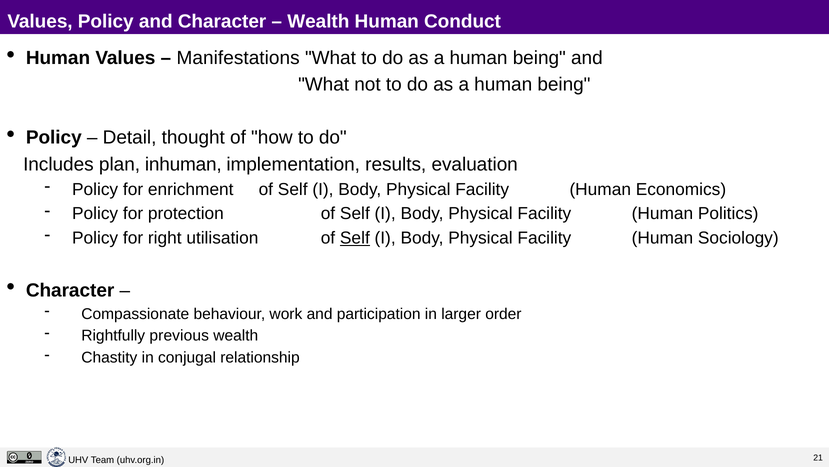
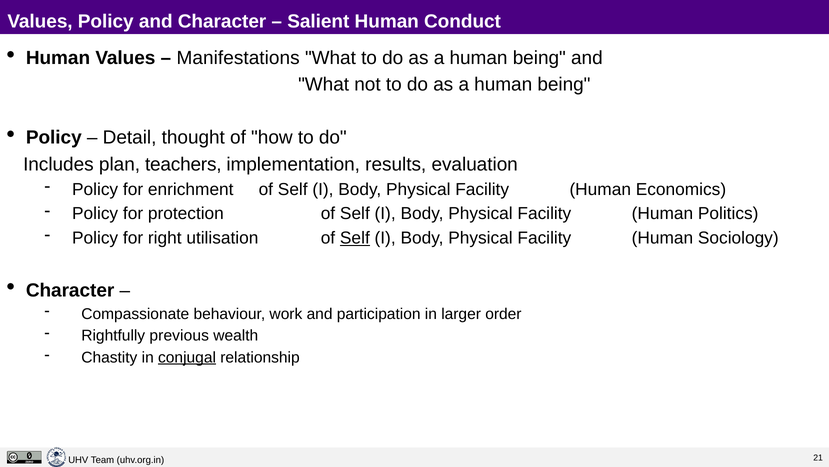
Wealth at (318, 22): Wealth -> Salient
inhuman: inhuman -> teachers
conjugal underline: none -> present
